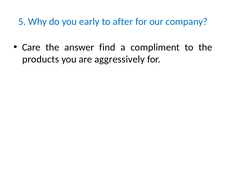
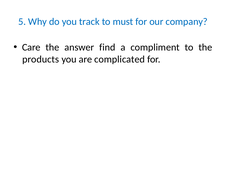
early: early -> track
after: after -> must
aggressively: aggressively -> complicated
